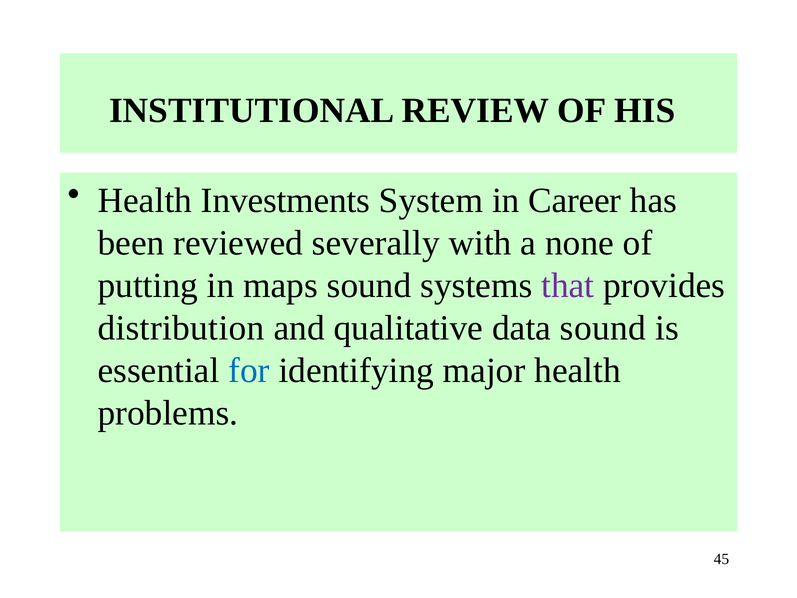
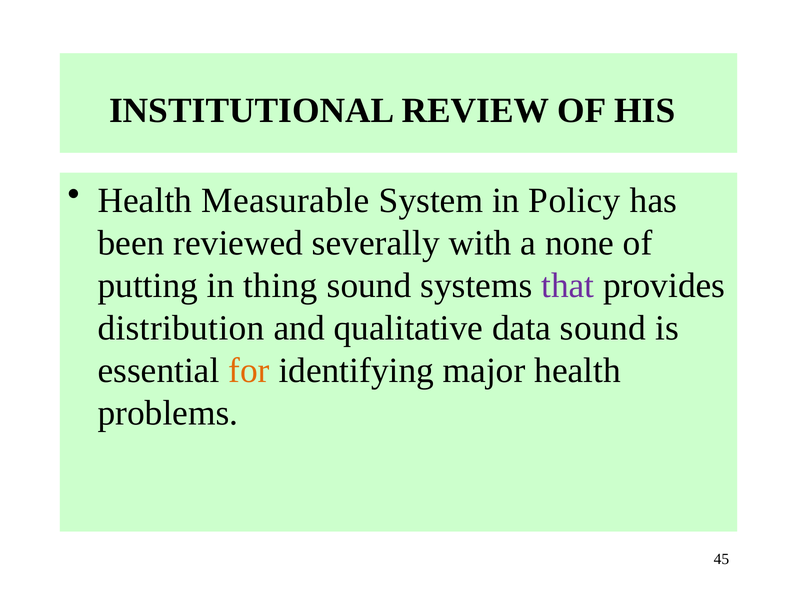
Investments: Investments -> Measurable
Career: Career -> Policy
maps: maps -> thing
for colour: blue -> orange
